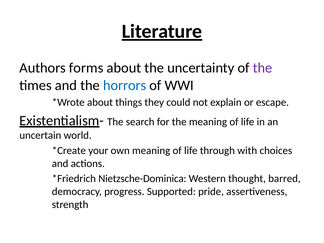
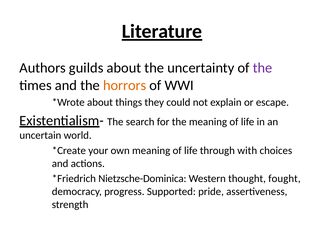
forms: forms -> guilds
horrors colour: blue -> orange
barred: barred -> fought
